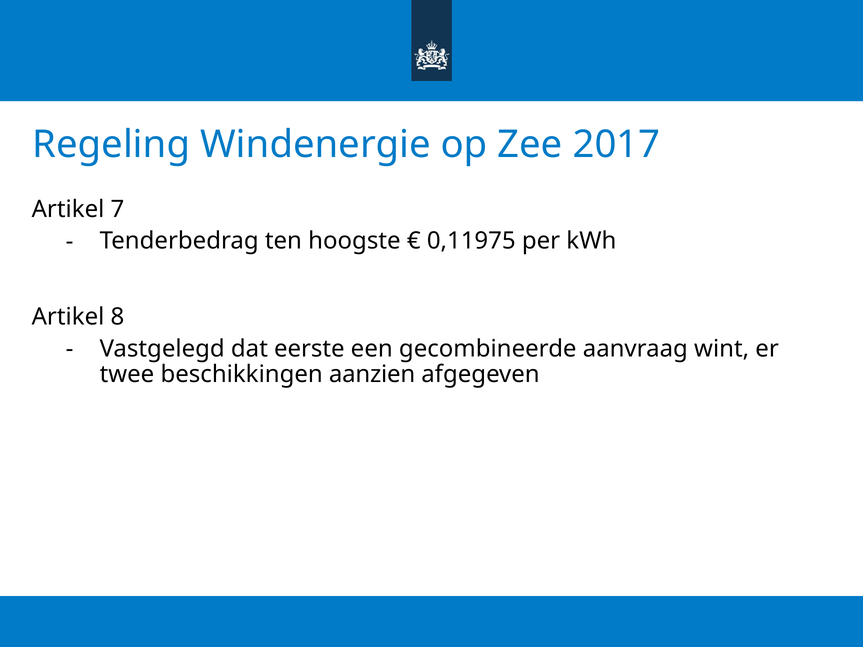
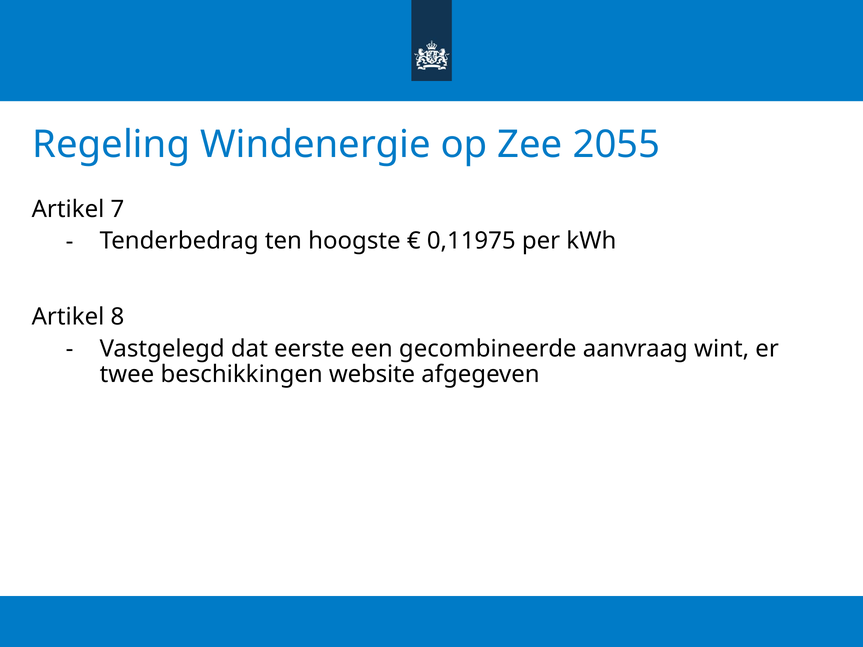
2017: 2017 -> 2055
aanzien: aanzien -> website
